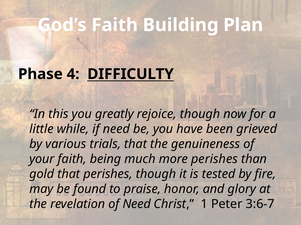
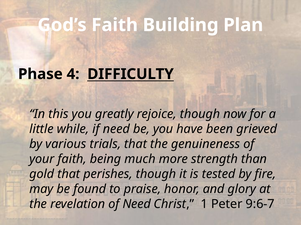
more perishes: perishes -> strength
3:6-7: 3:6-7 -> 9:6-7
